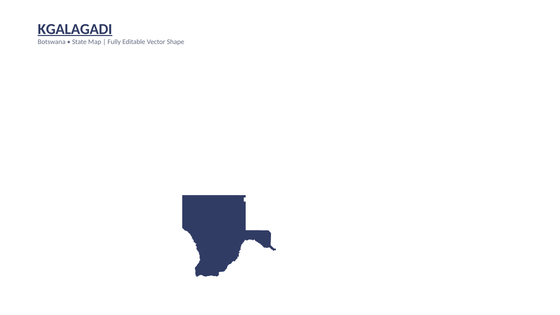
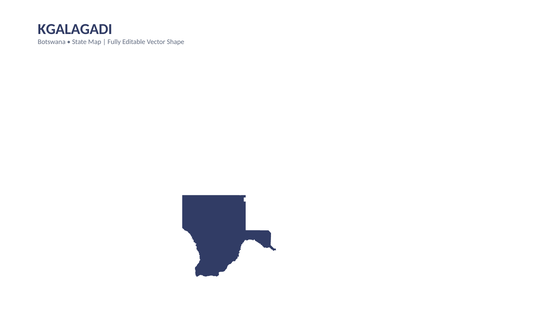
KGALAGADI underline: present -> none
